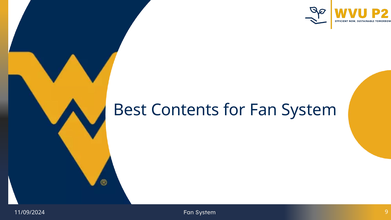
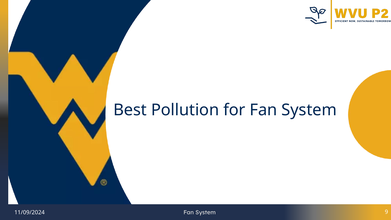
Contents: Contents -> Pollution
